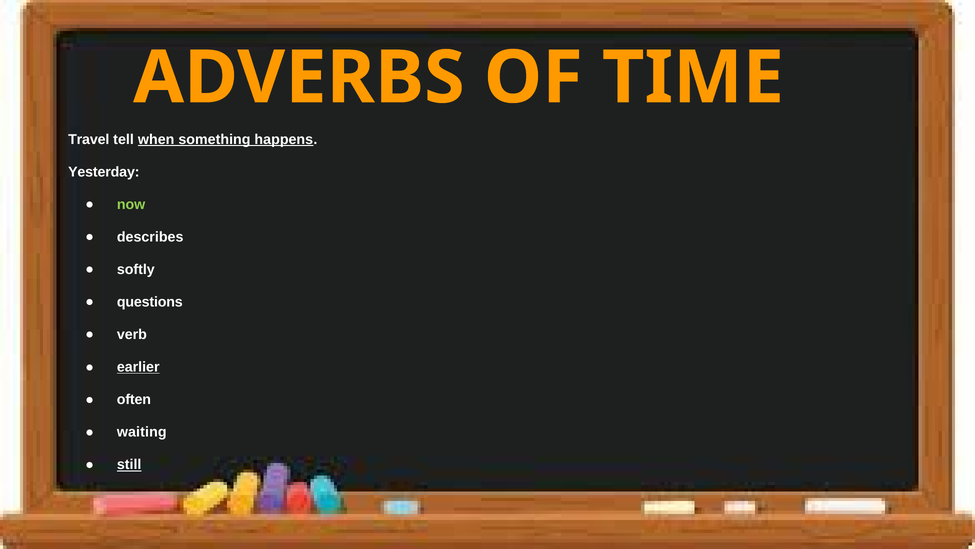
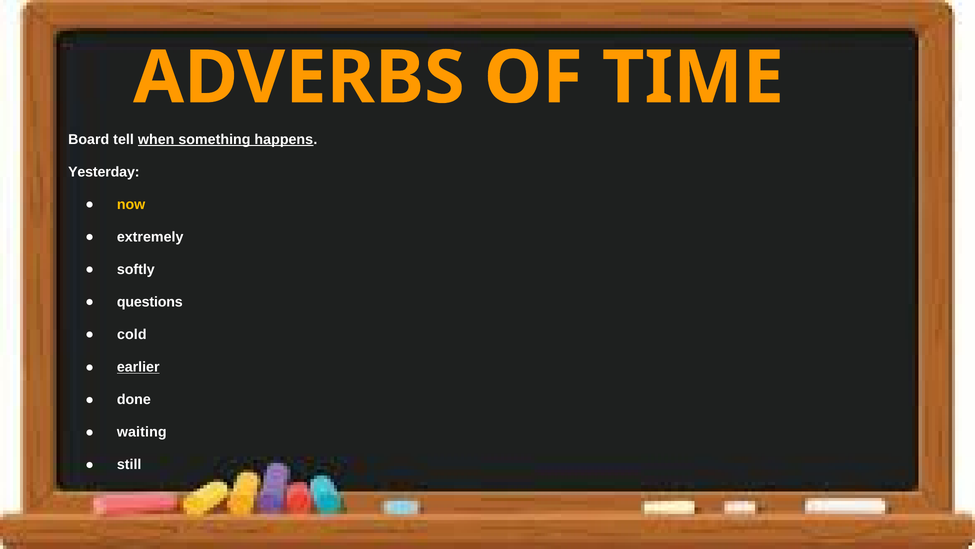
Travel: Travel -> Board
now colour: light green -> yellow
describes: describes -> extremely
verb: verb -> cold
often: often -> done
still underline: present -> none
